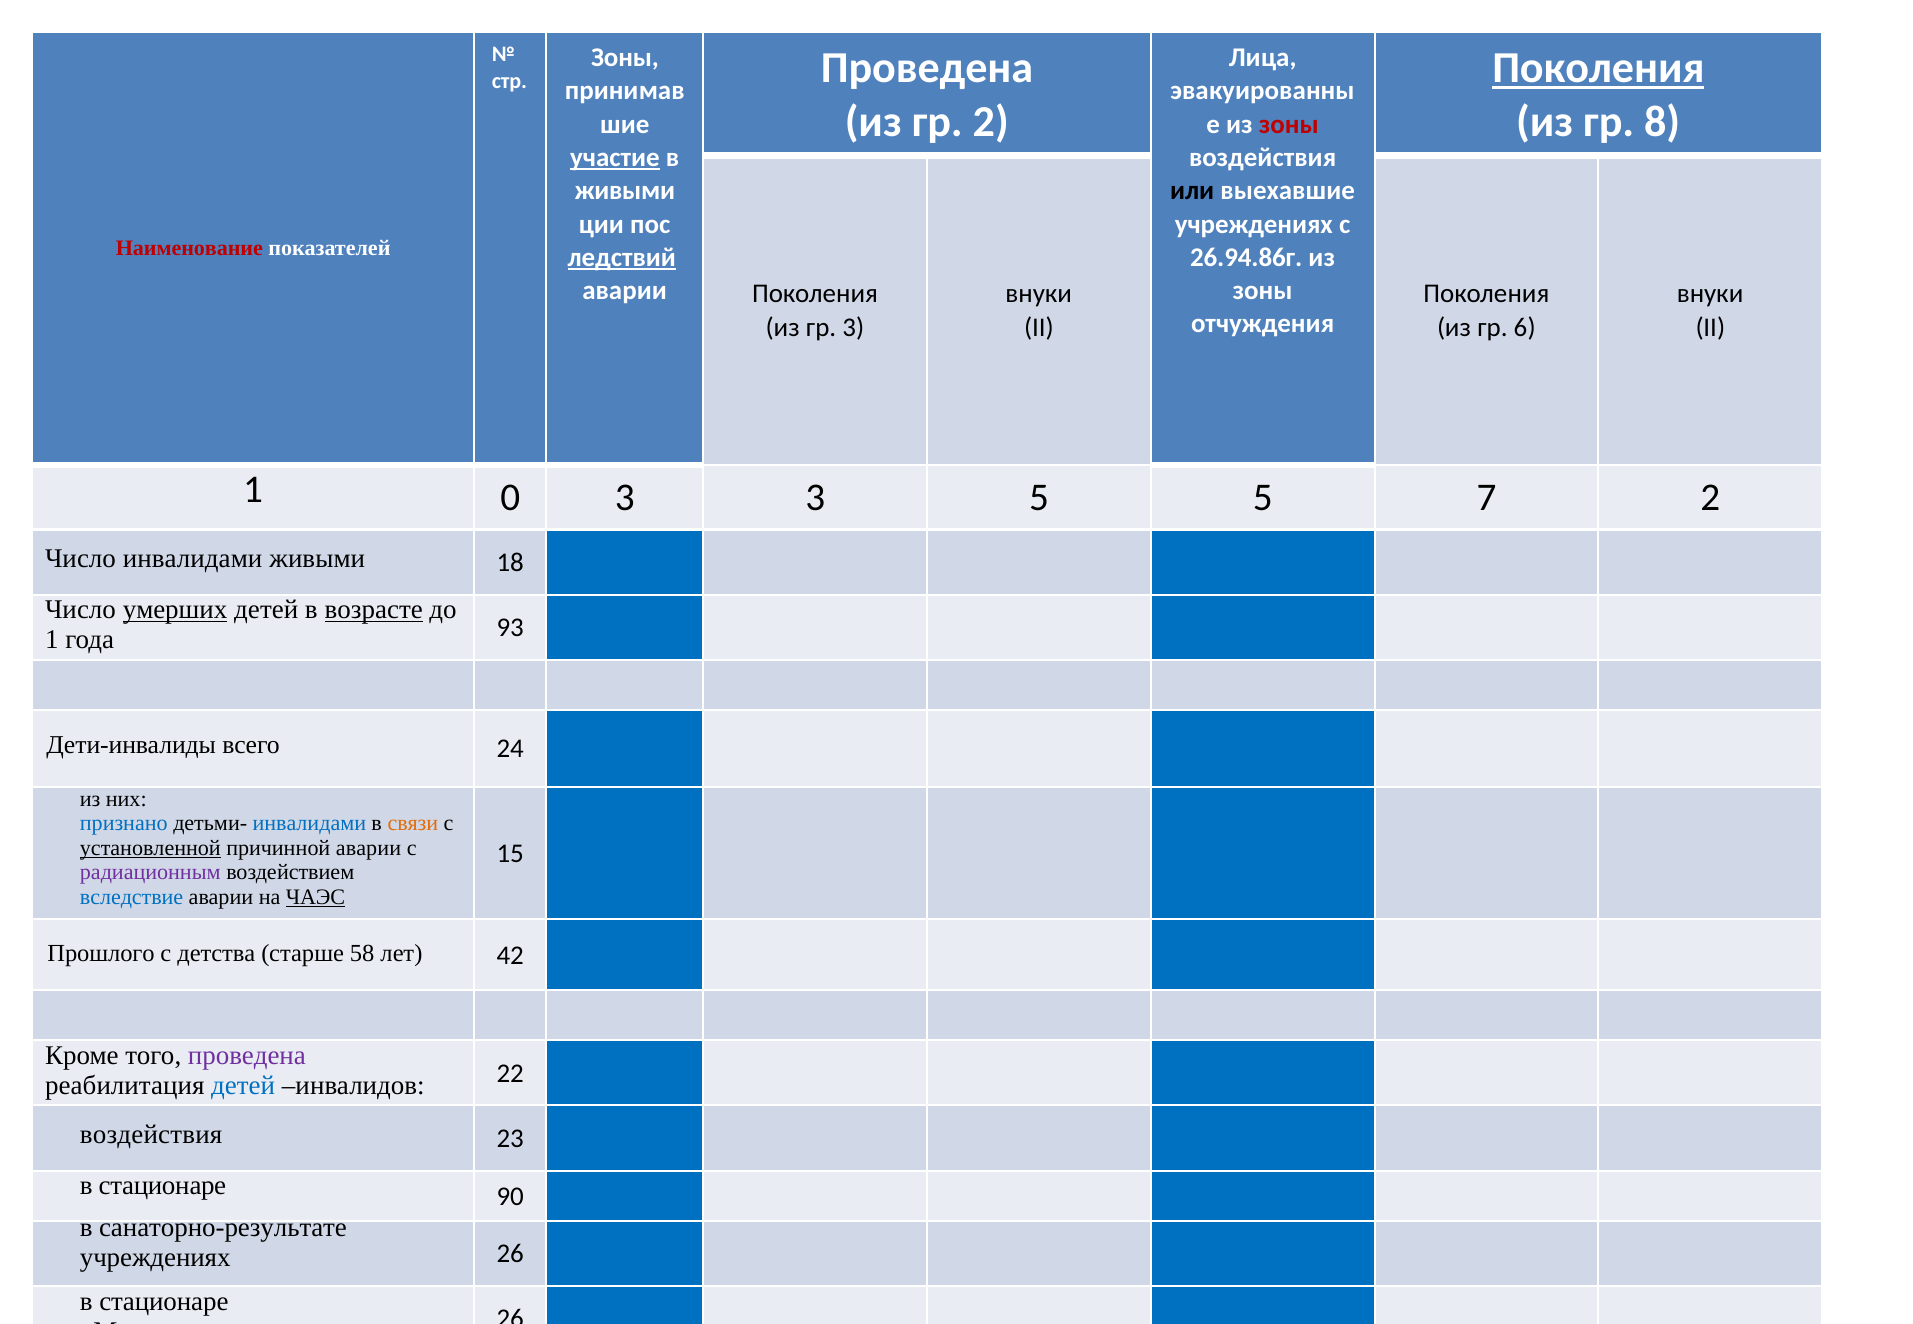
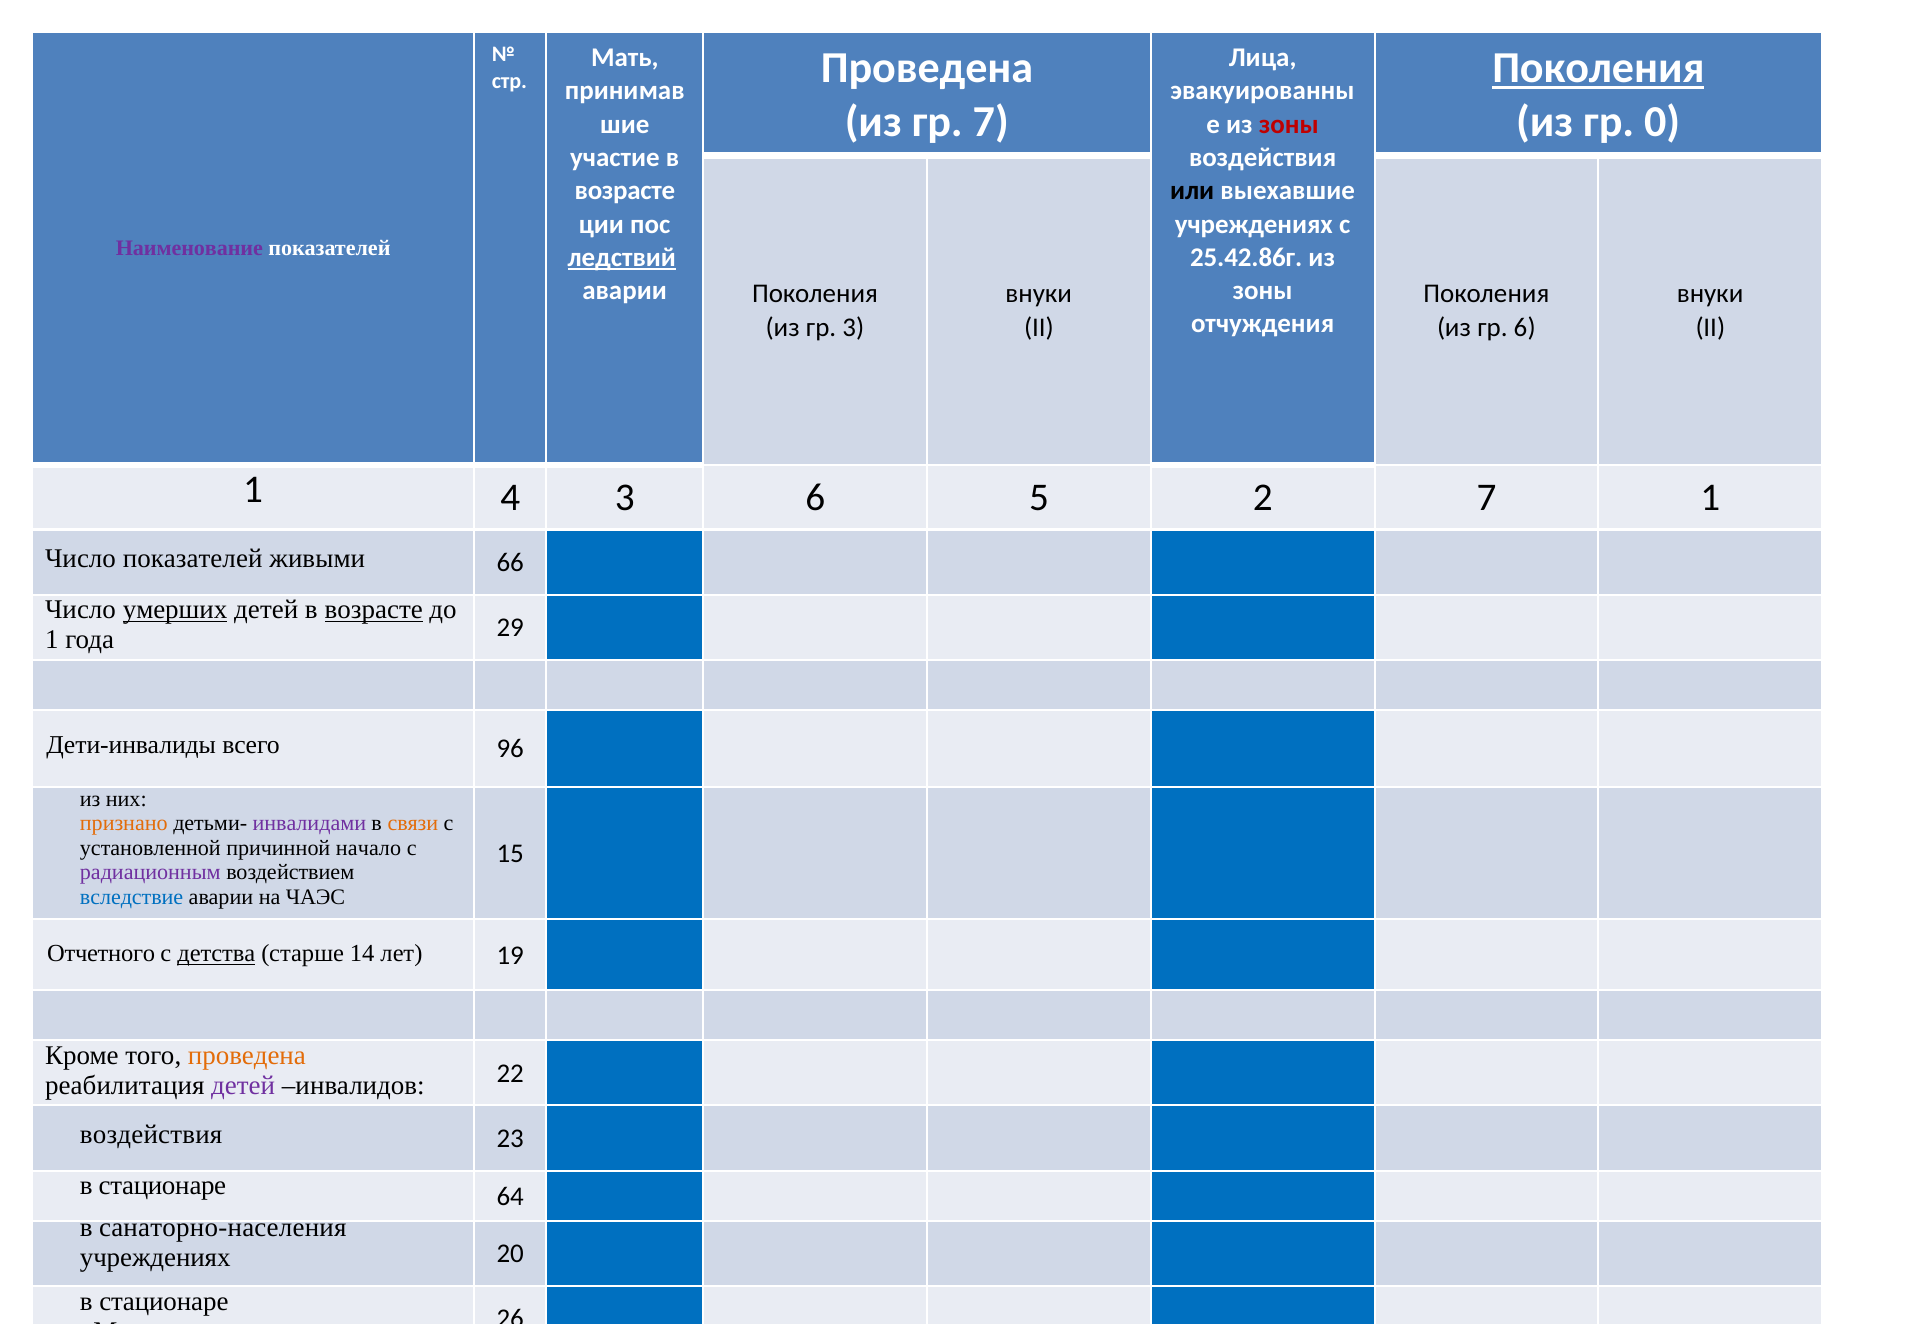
Зоны at (625, 58): Зоны -> Мать
гр 2: 2 -> 7
8: 8 -> 0
участие underline: present -> none
живыми at (625, 191): живыми -> возрасте
Наименование colour: red -> purple
26.94.86г: 26.94.86г -> 25.42.86г
1 0: 0 -> 4
3 3: 3 -> 6
5 at (1263, 498): 5 -> 2
7 2: 2 -> 1
Число инвалидами: инвалидами -> показателей
18: 18 -> 66
93: 93 -> 29
24: 24 -> 96
признано colour: blue -> orange
инвалидами at (309, 824) colour: blue -> purple
установленной underline: present -> none
причинной аварии: аварии -> начало
ЧАЭС underline: present -> none
Прошлого: Прошлого -> Отчетного
детства underline: none -> present
58: 58 -> 14
42: 42 -> 19
проведена at (247, 1056) colour: purple -> orange
детей at (243, 1086) colour: blue -> purple
90: 90 -> 64
санаторно-результате: санаторно-результате -> санаторно-населения
учреждениях 26: 26 -> 20
